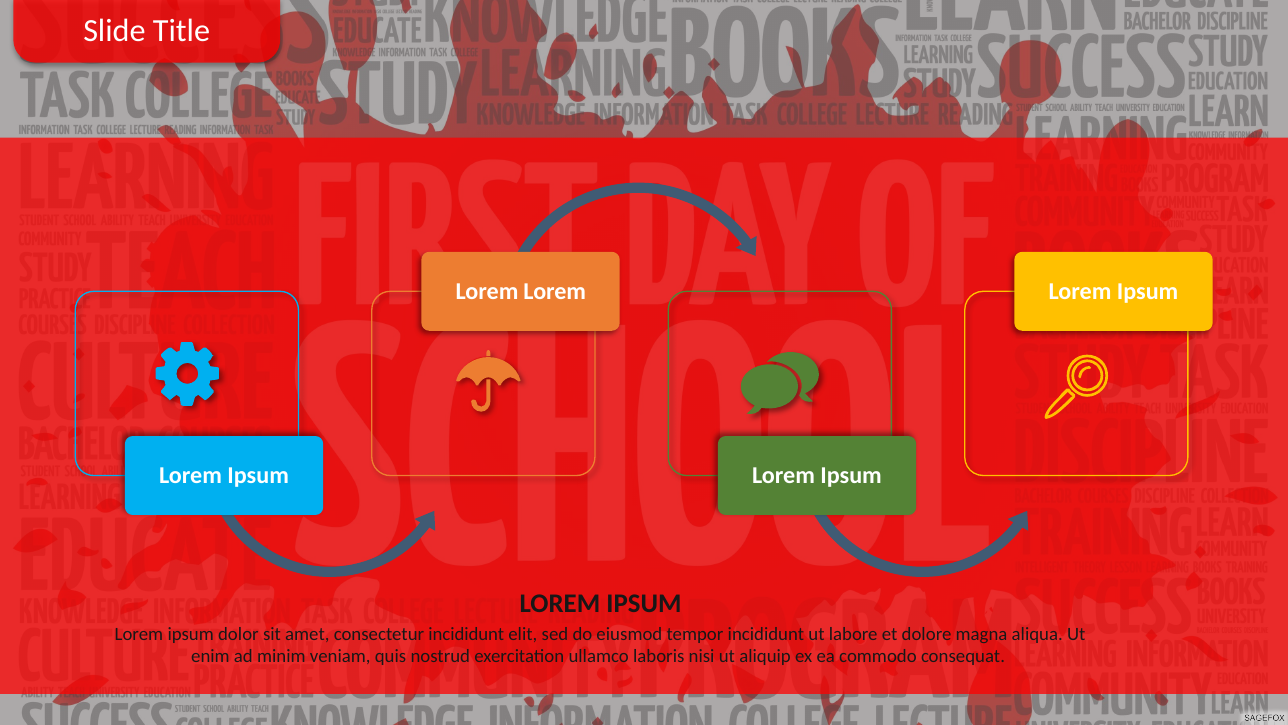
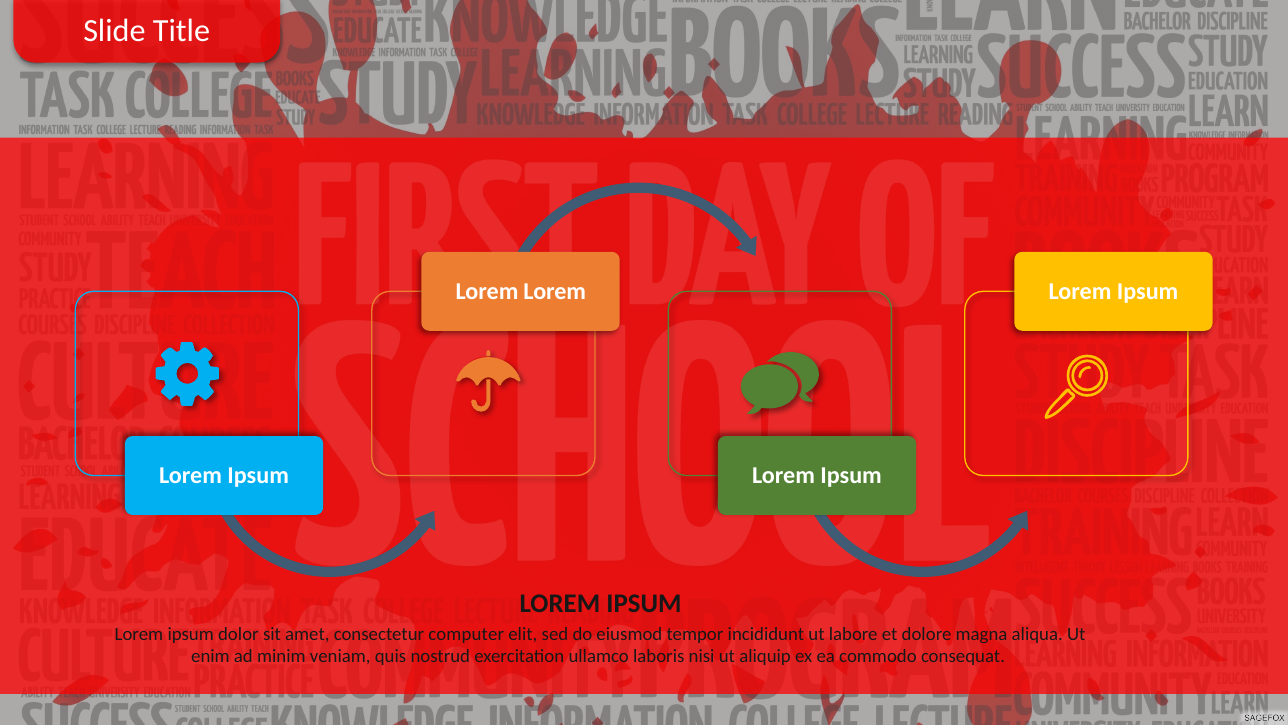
consectetur incididunt: incididunt -> computer
